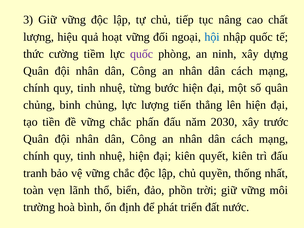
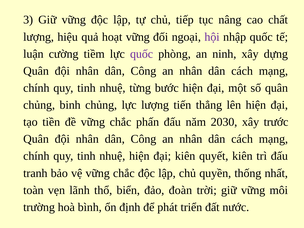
hội colour: blue -> purple
thức: thức -> luận
phồn: phồn -> đoàn
